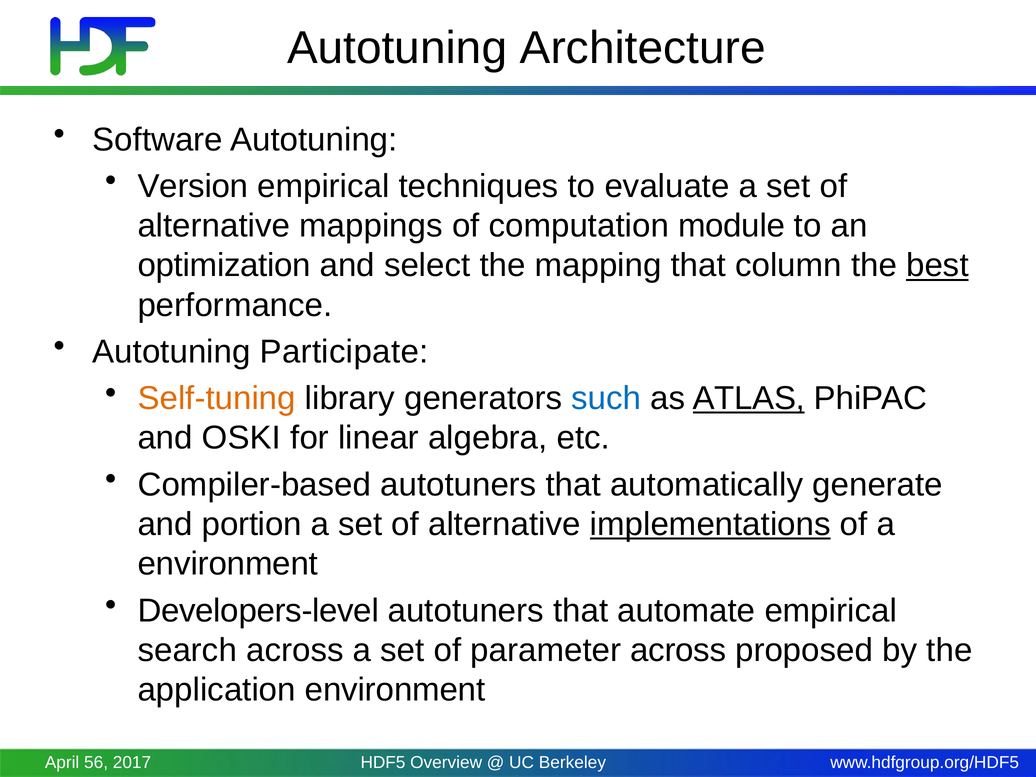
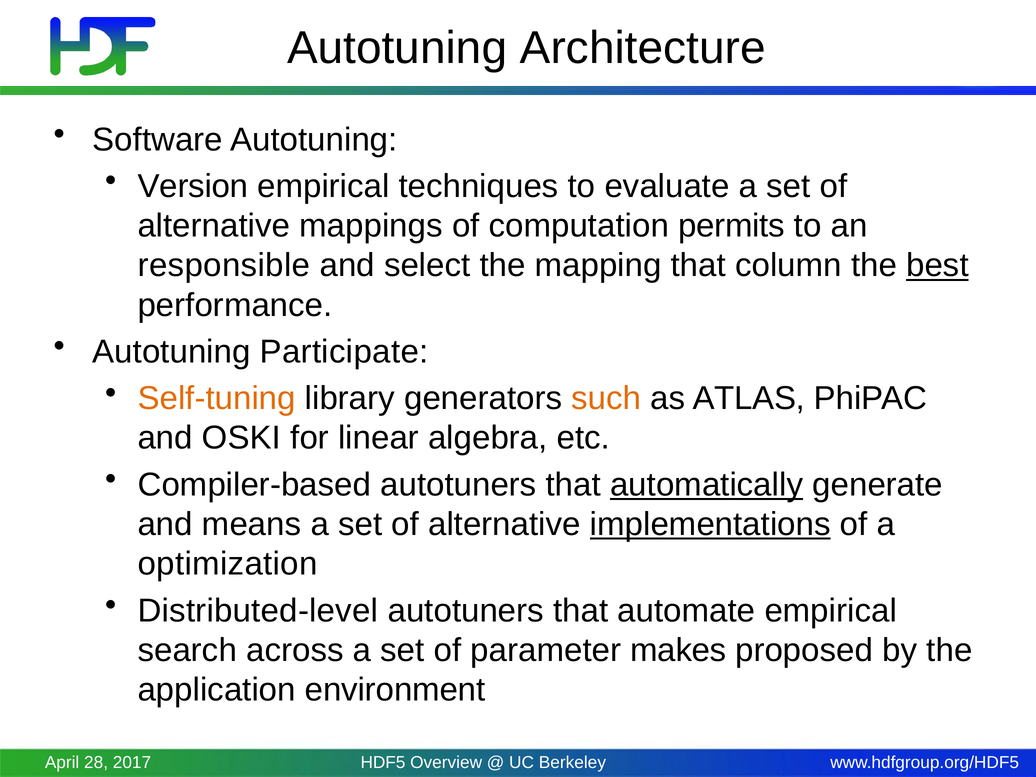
module: module -> permits
optimization: optimization -> responsible
such colour: blue -> orange
ATLAS underline: present -> none
automatically underline: none -> present
portion: portion -> means
environment at (228, 564): environment -> optimization
Developers-level: Developers-level -> Distributed-level
parameter across: across -> makes
56: 56 -> 28
